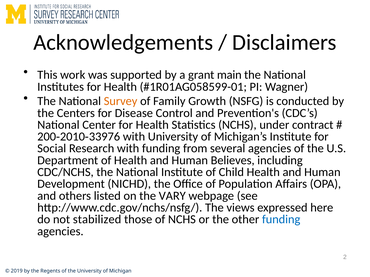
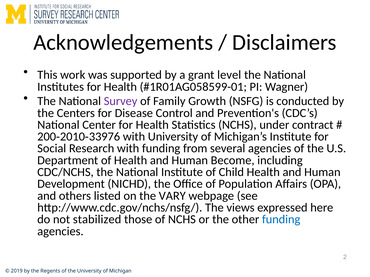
main: main -> level
Survey colour: orange -> purple
Believes: Believes -> Become
